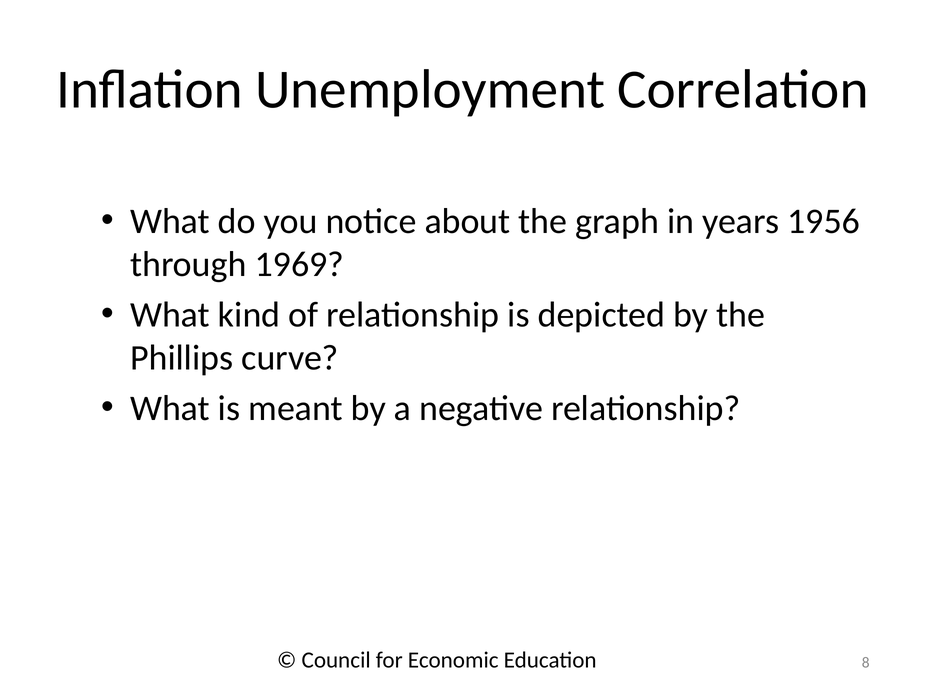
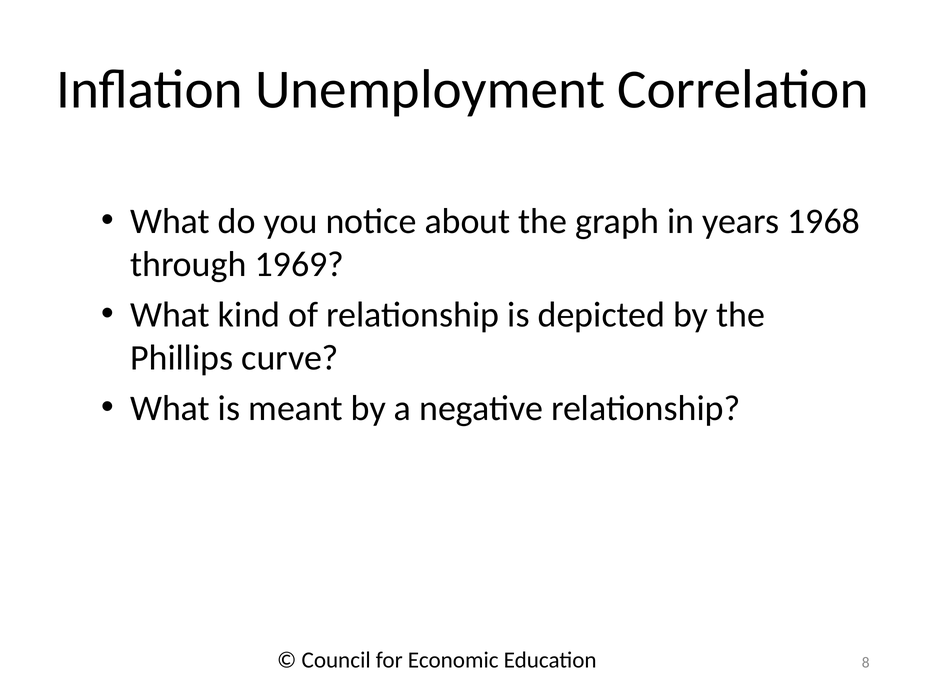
1956: 1956 -> 1968
